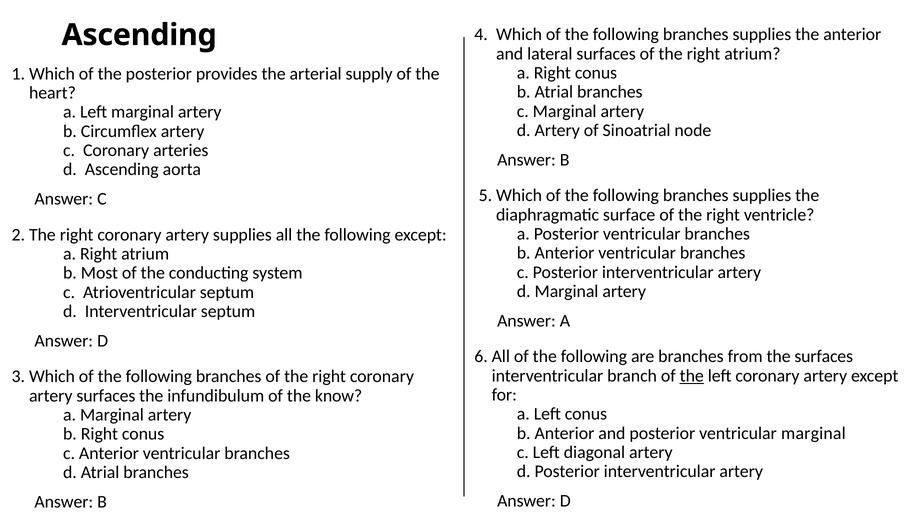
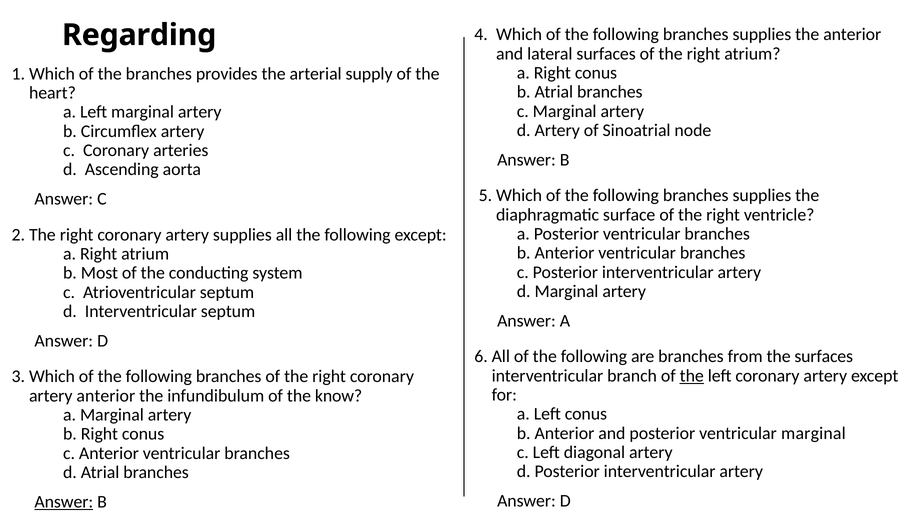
Ascending at (139, 35): Ascending -> Regarding
the posterior: posterior -> branches
artery surfaces: surfaces -> anterior
Answer at (64, 503) underline: none -> present
